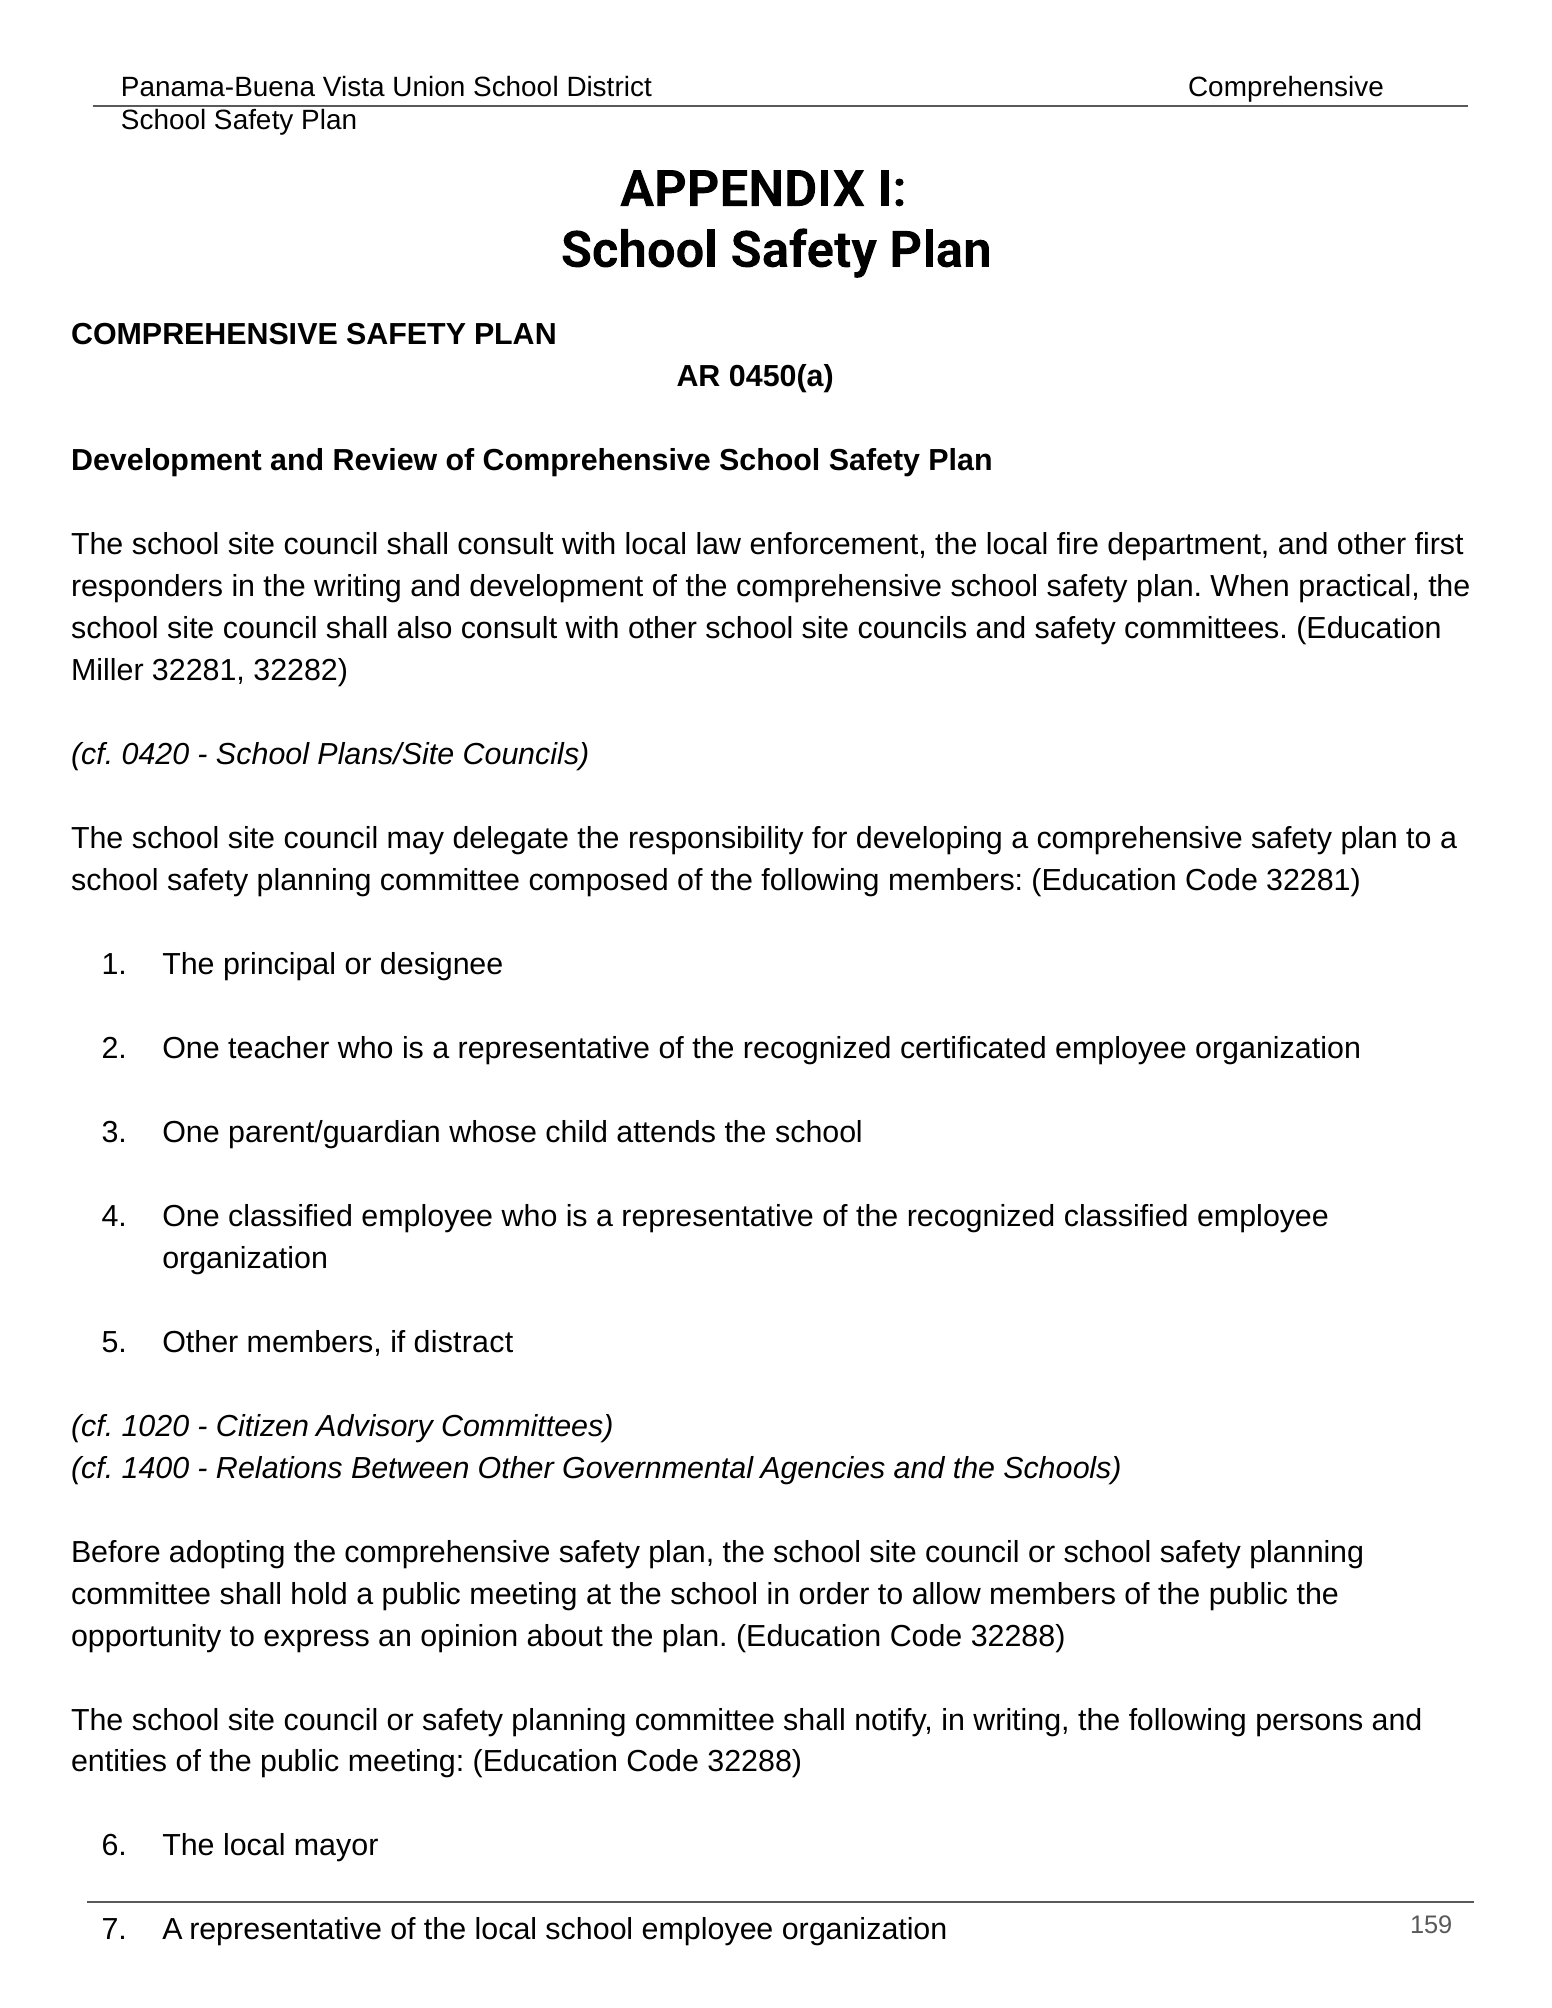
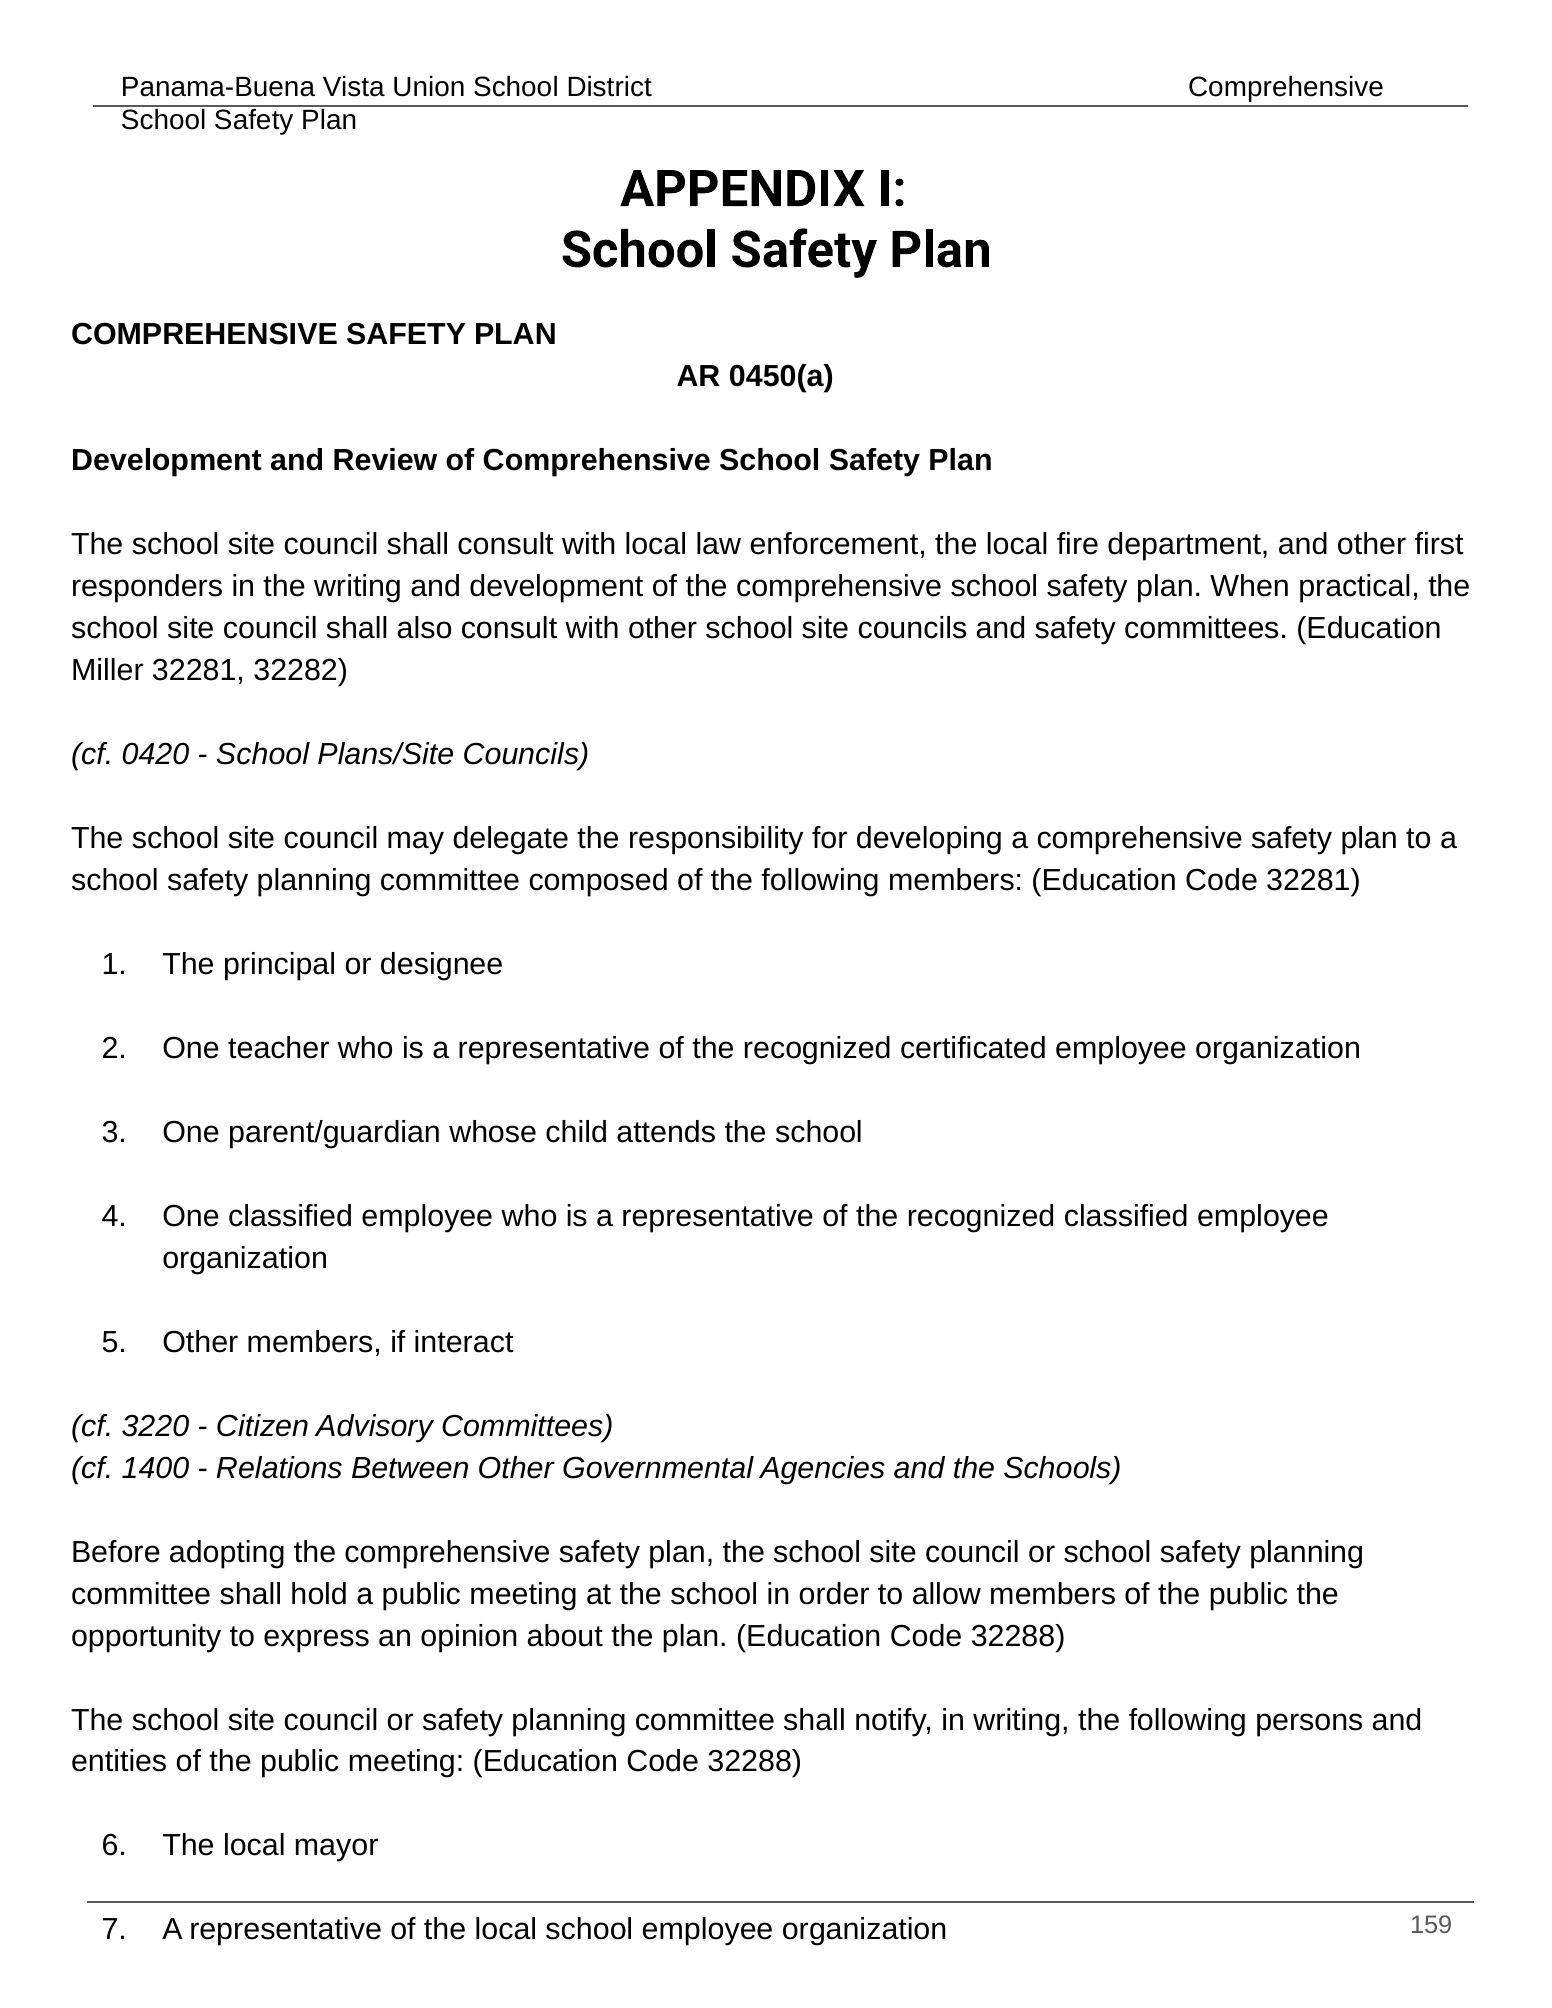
distract: distract -> interact
1020: 1020 -> 3220
